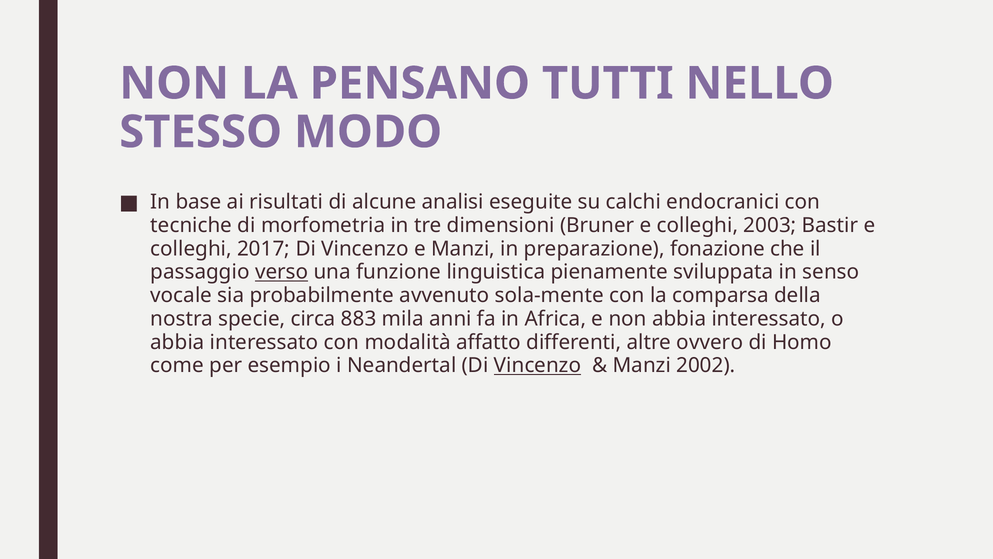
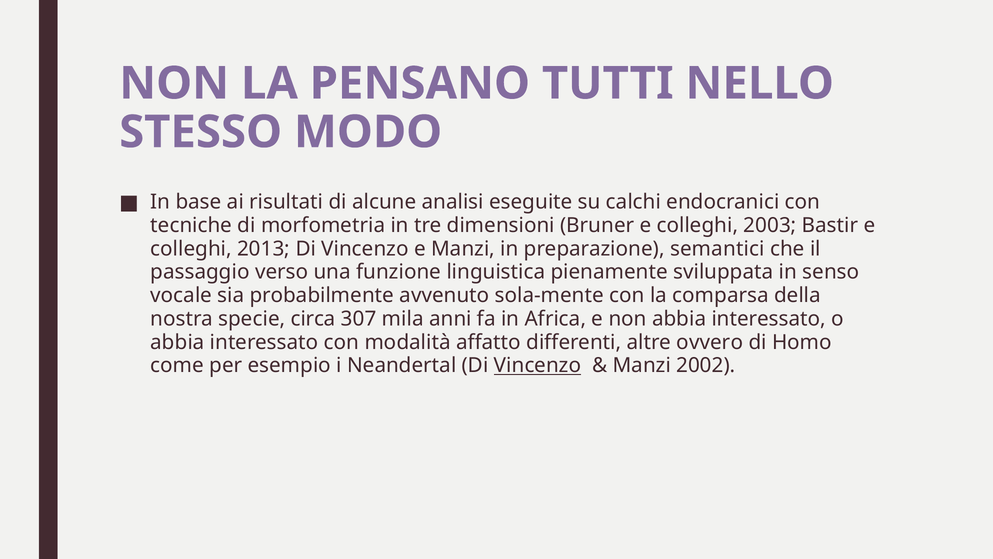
2017: 2017 -> 2013
fonazione: fonazione -> semantici
verso underline: present -> none
883: 883 -> 307
